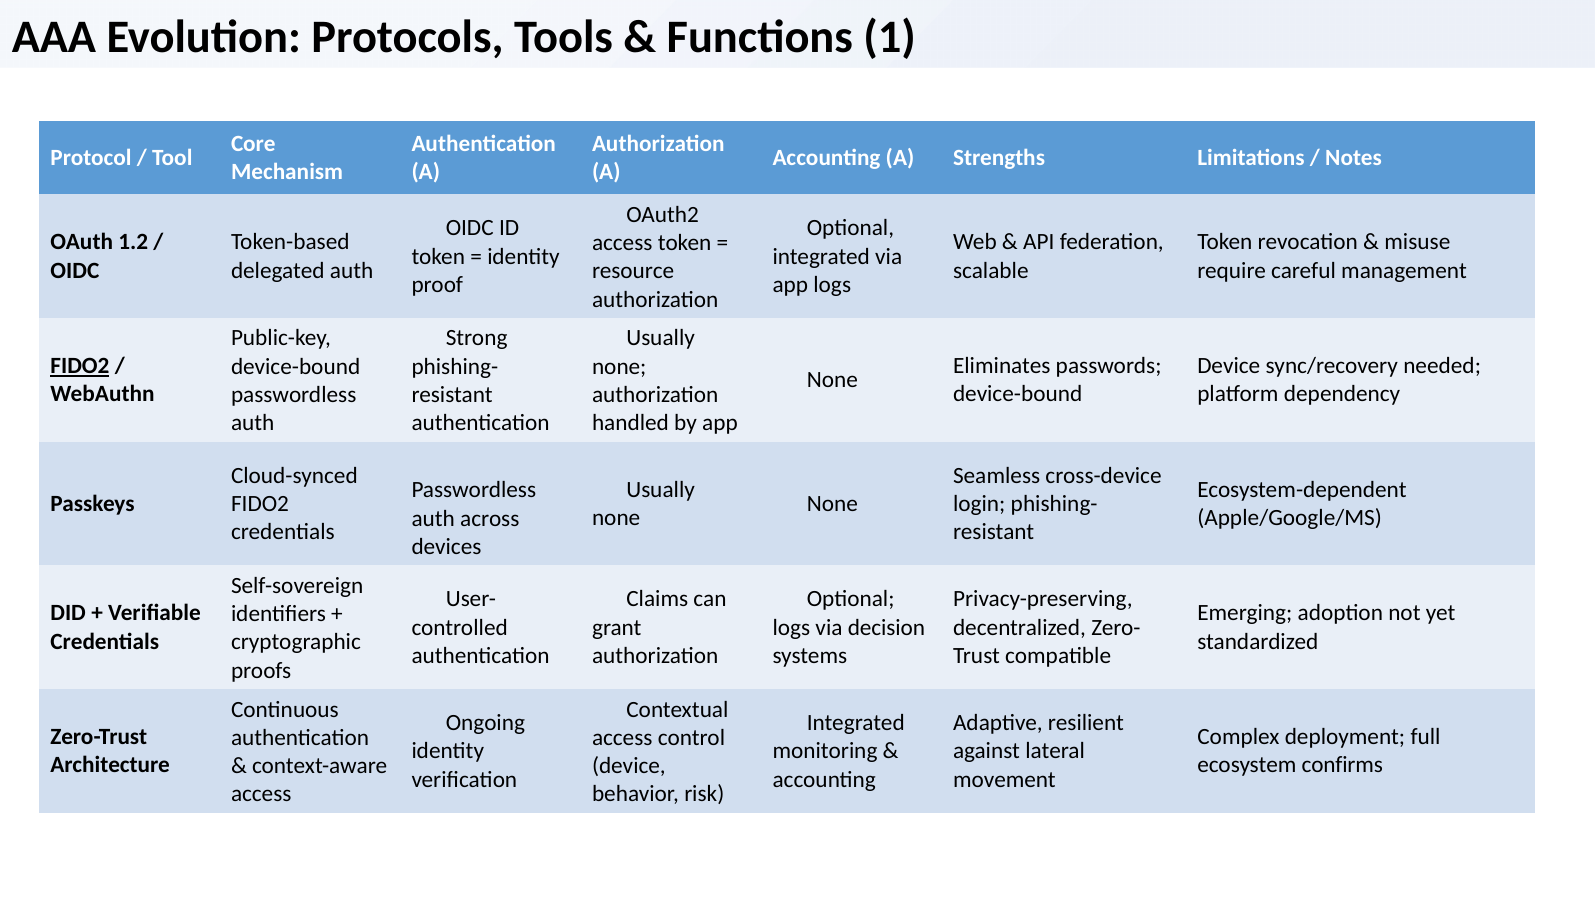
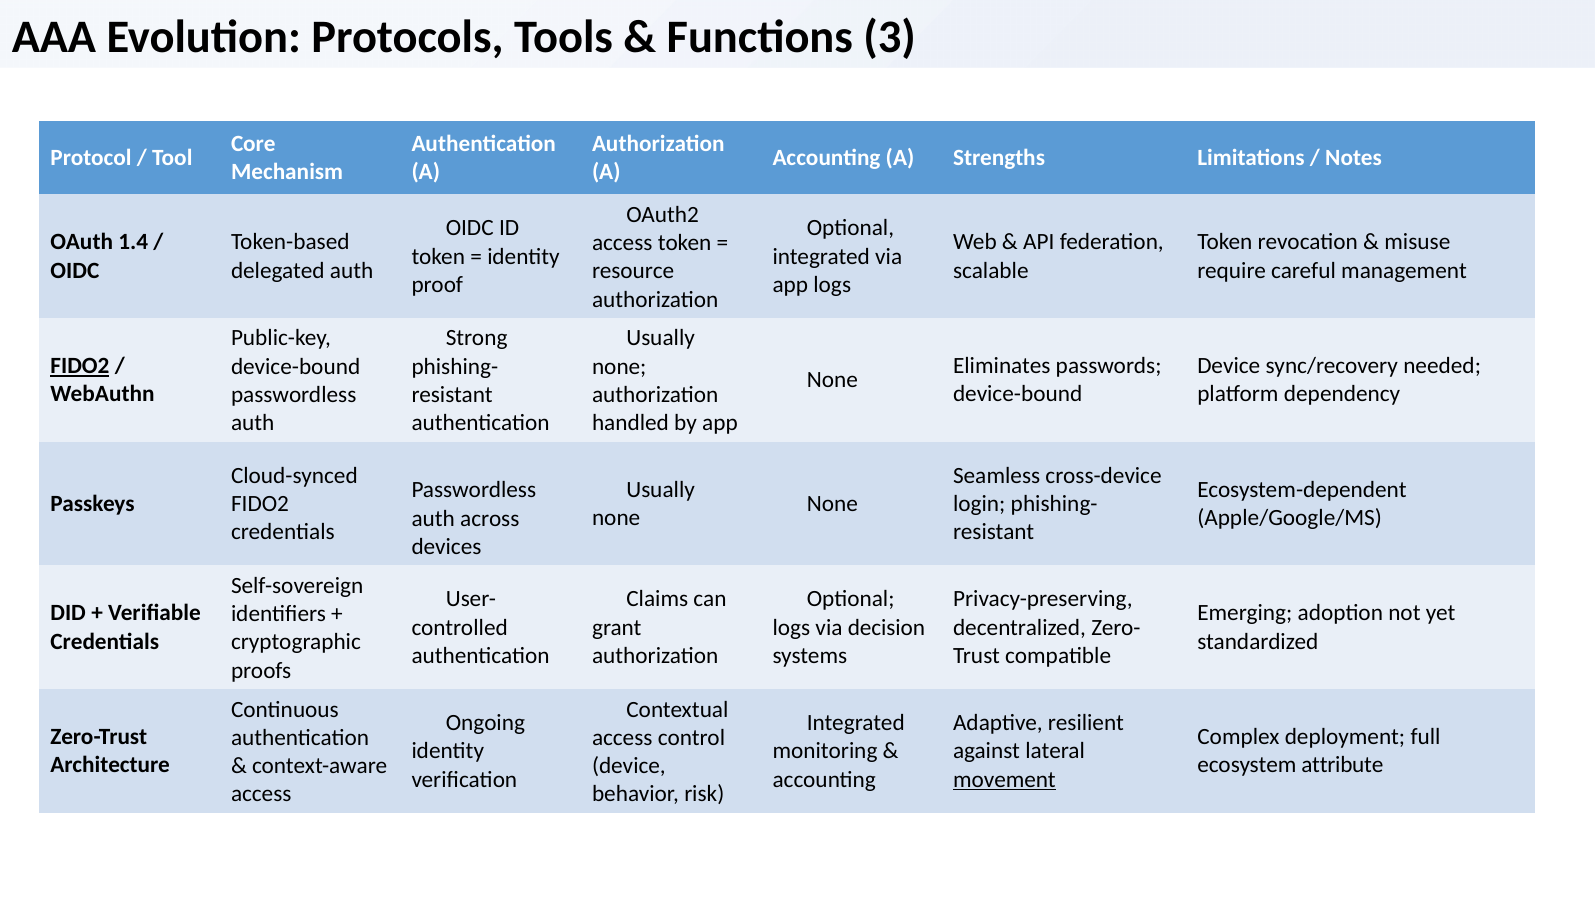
1: 1 -> 3
1.2: 1.2 -> 1.4
confirms: confirms -> attribute
movement underline: none -> present
